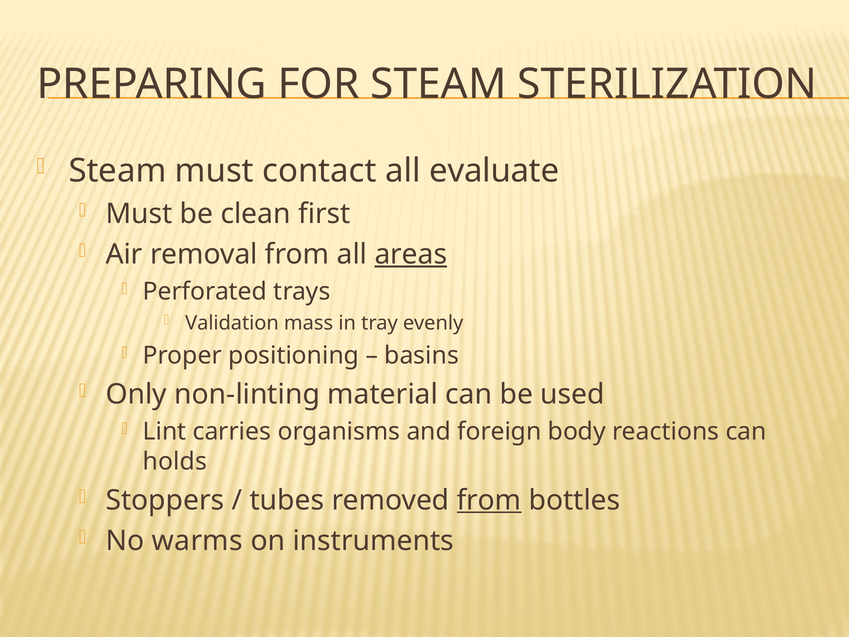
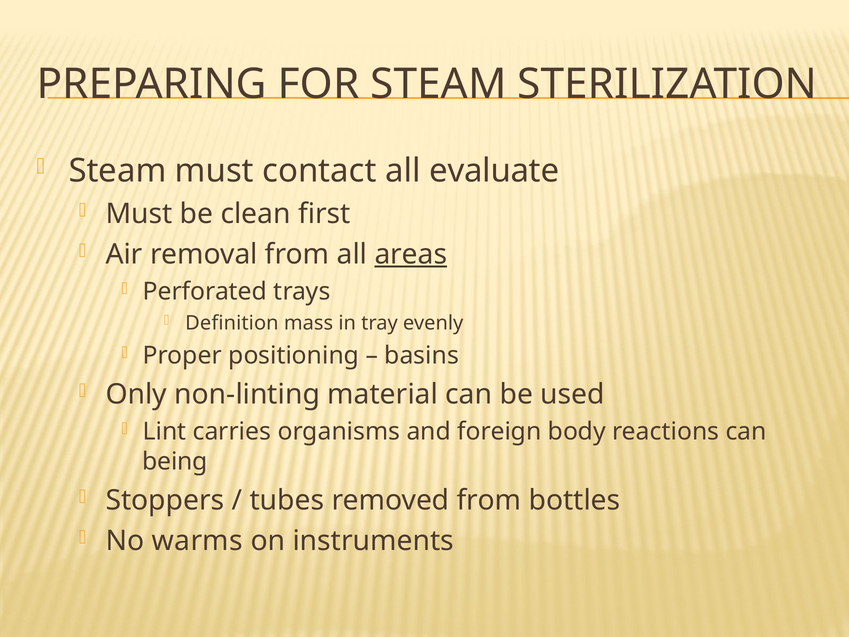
Validation: Validation -> Definition
holds: holds -> being
from at (489, 500) underline: present -> none
